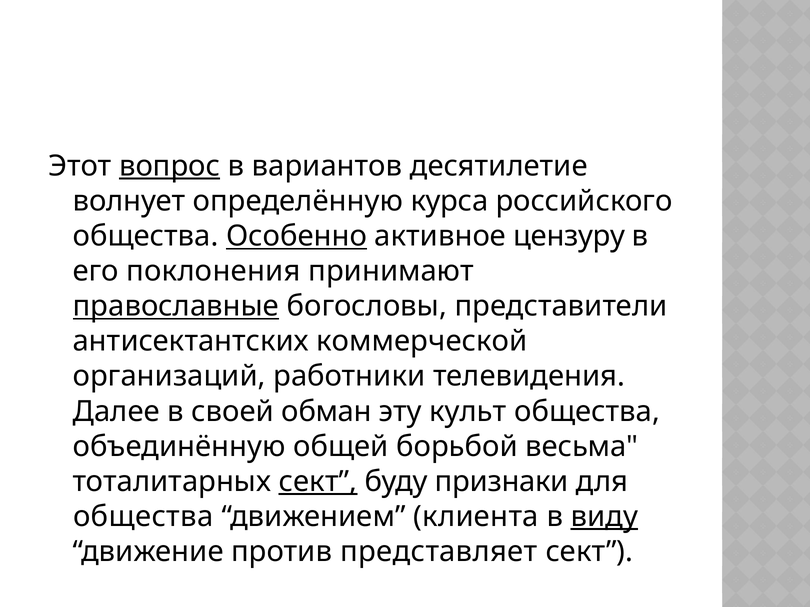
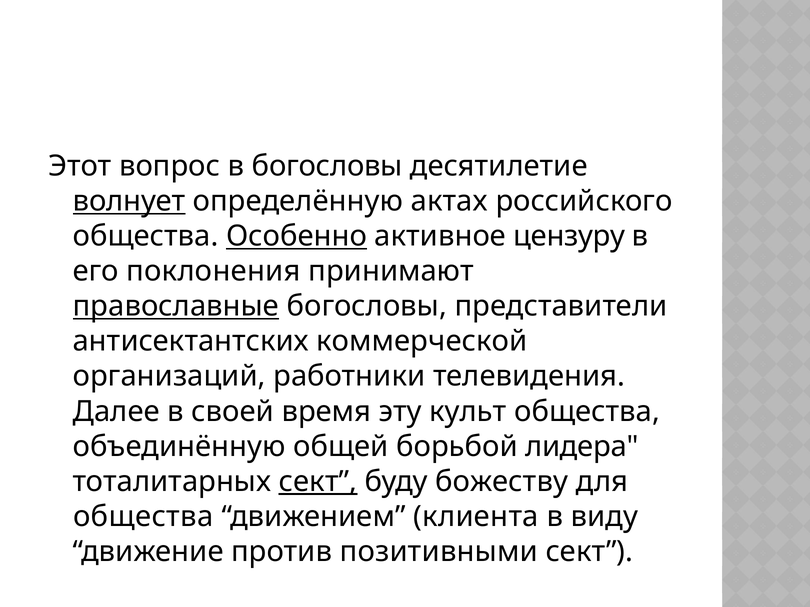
вопрос underline: present -> none
в вариантов: вариантов -> богословы
волнует underline: none -> present
курса: курса -> актах
обман: обман -> время
весьма: весьма -> лидера
признаки: признаки -> божеству
виду underline: present -> none
представляет: представляет -> позитивными
